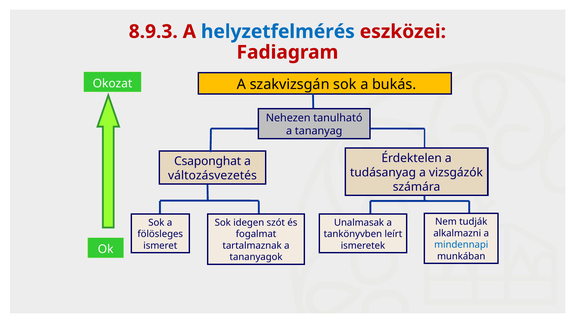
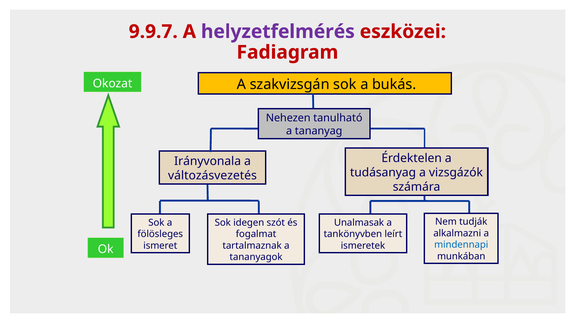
8.9.3: 8.9.3 -> 9.9.7
helyzetfelmérés colour: blue -> purple
Csaponghat: Csaponghat -> Irányvonala
